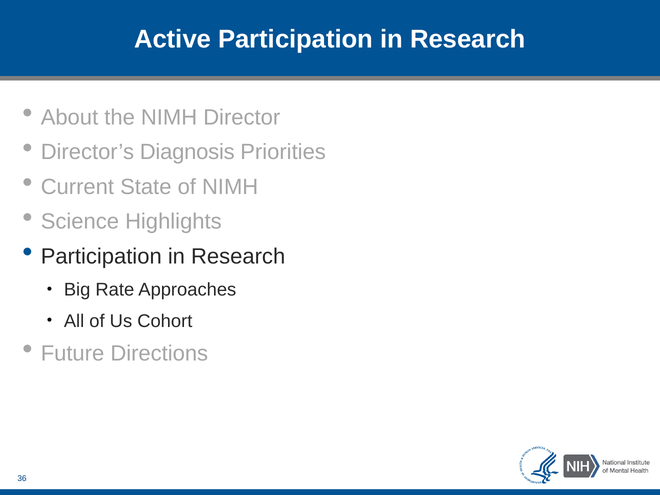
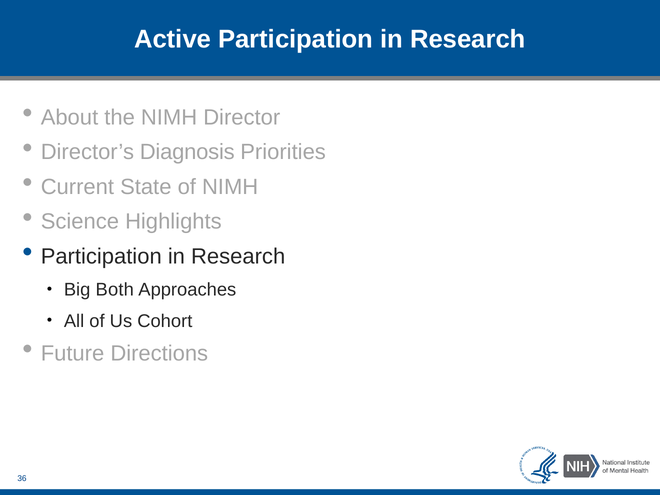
Rate: Rate -> Both
